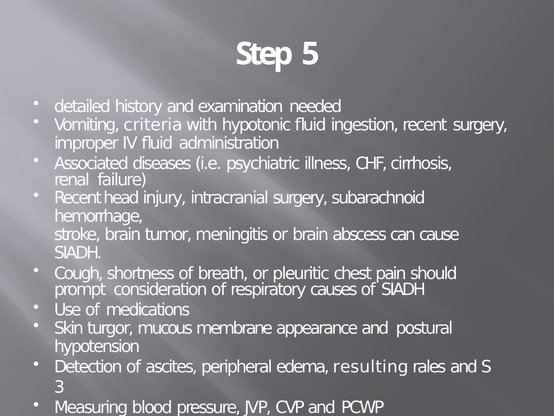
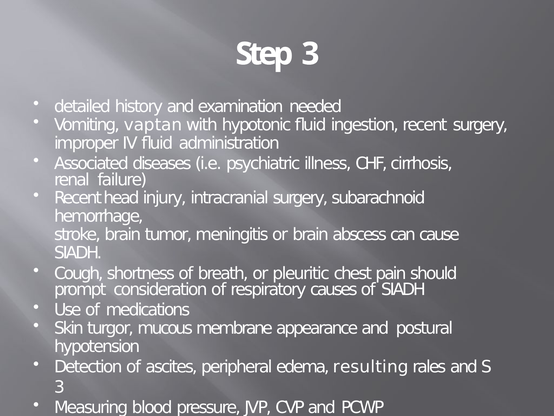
Step 5: 5 -> 3
criteria: criteria -> vaptan
